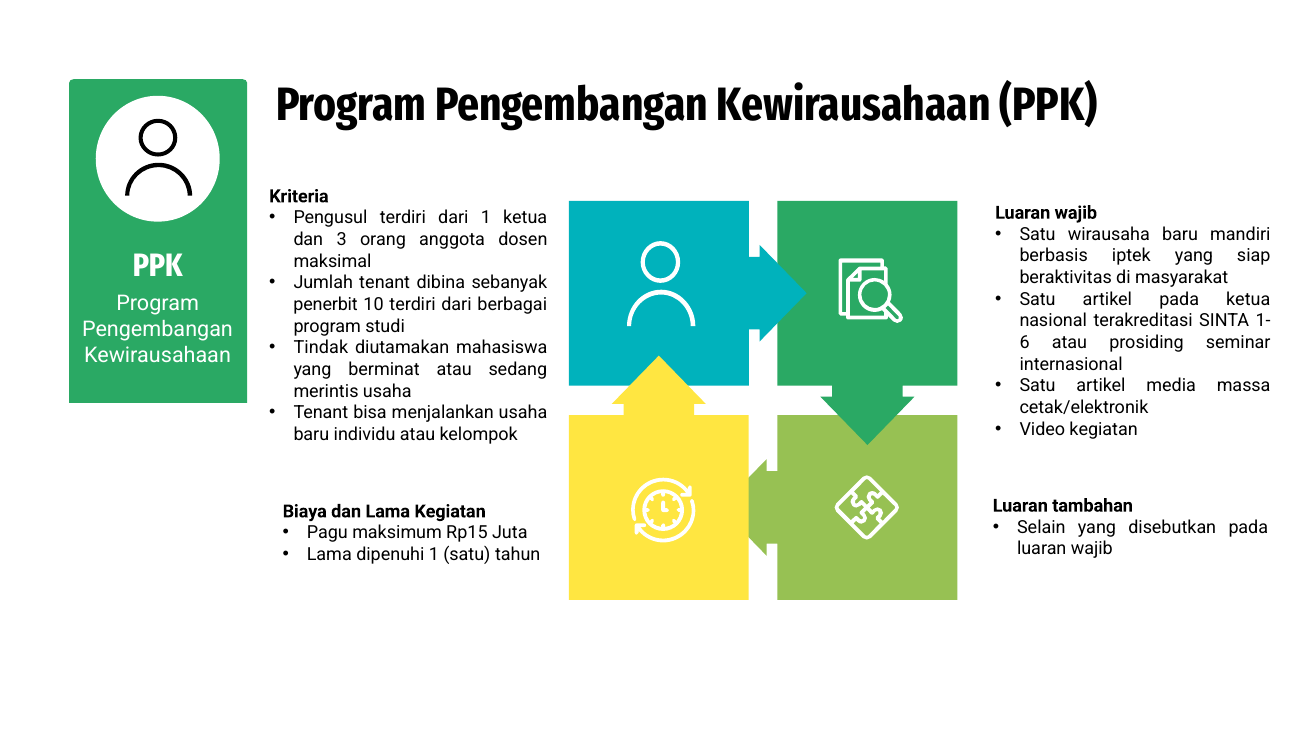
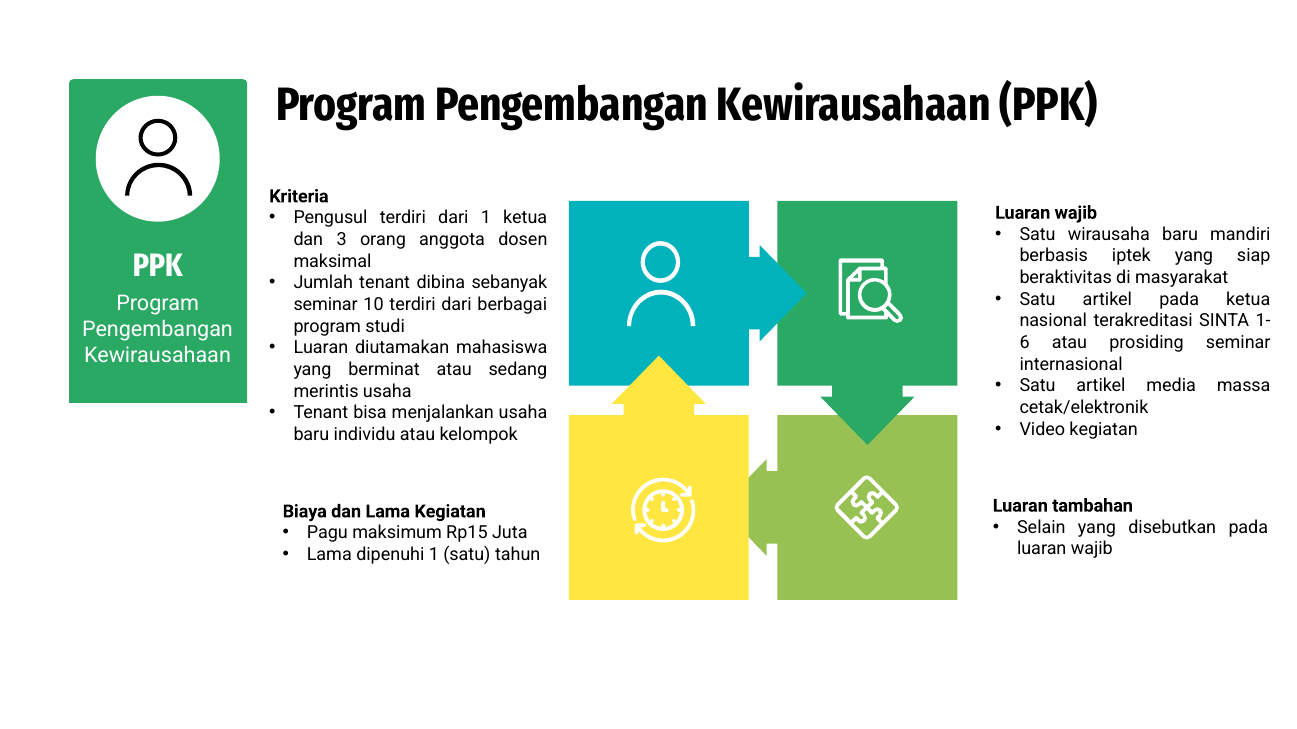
penerbit at (326, 305): penerbit -> seminar
Tindak at (321, 348): Tindak -> Luaran
